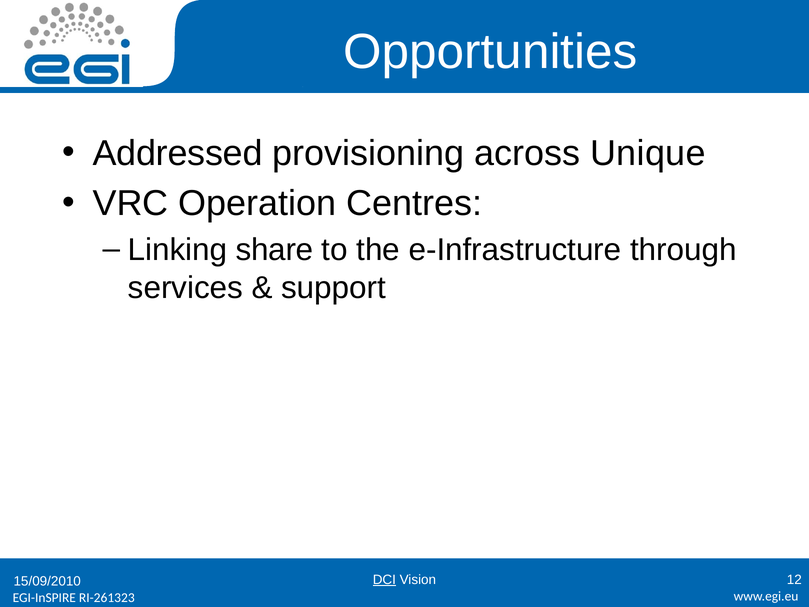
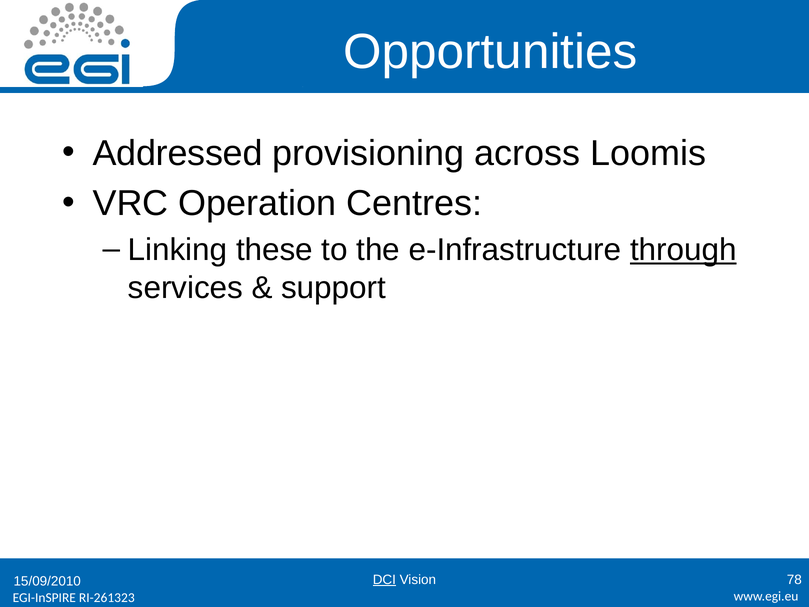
Unique: Unique -> Loomis
share: share -> these
through underline: none -> present
12: 12 -> 78
